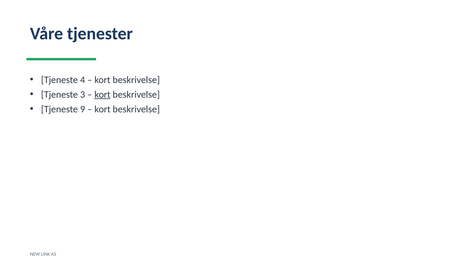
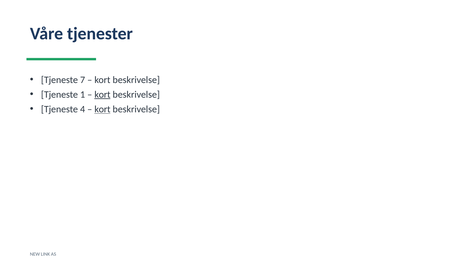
4: 4 -> 7
3: 3 -> 1
9: 9 -> 4
kort at (102, 109) underline: none -> present
